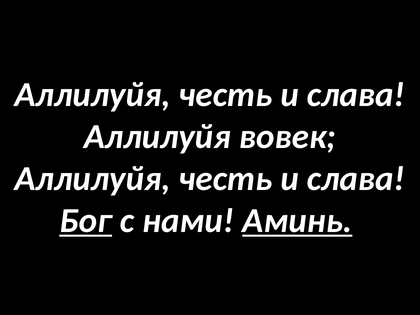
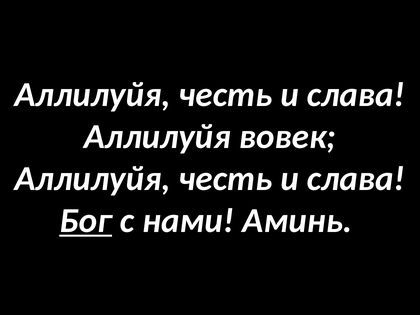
Аминь underline: present -> none
